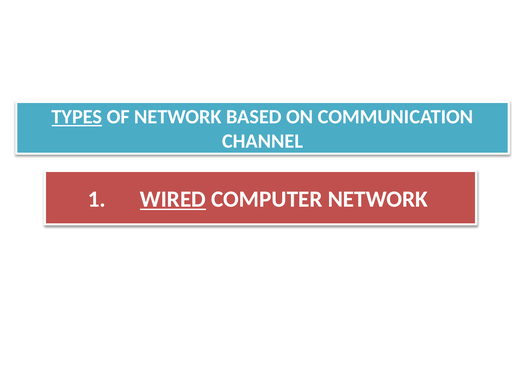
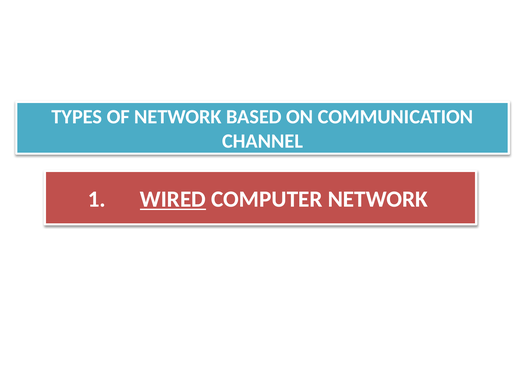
TYPES underline: present -> none
